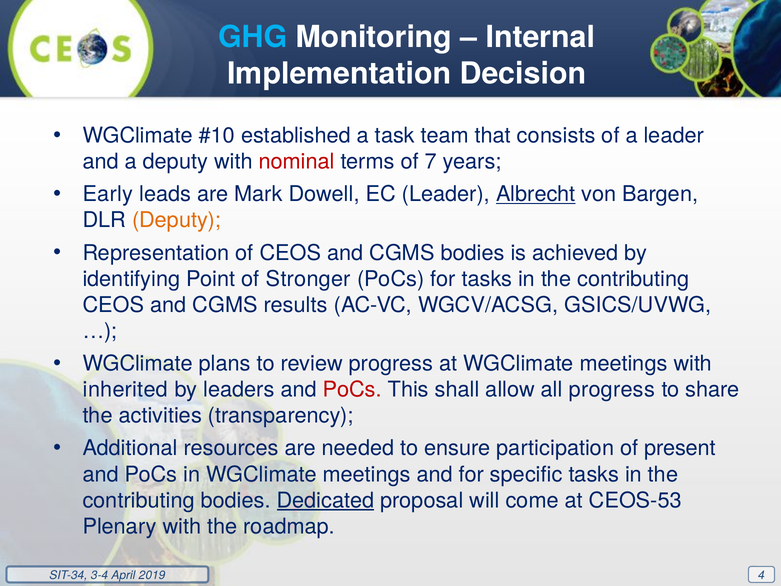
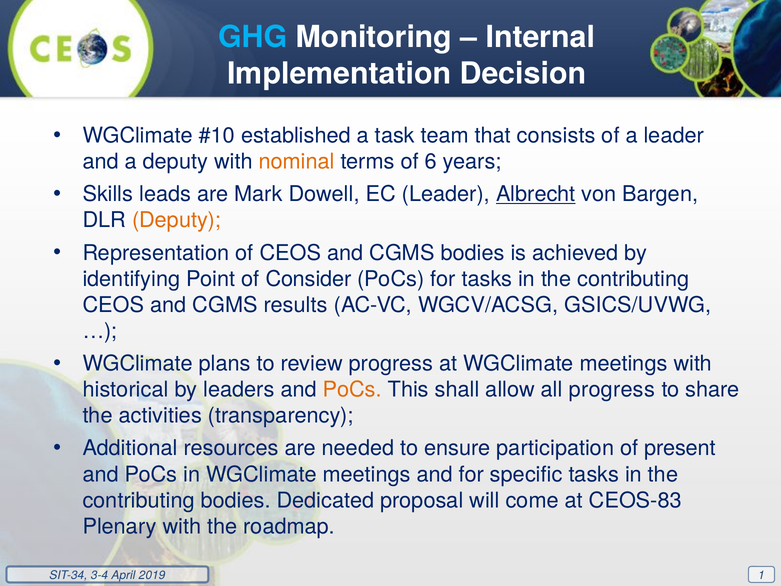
nominal colour: red -> orange
7: 7 -> 6
Early: Early -> Skills
Stronger: Stronger -> Consider
inherited: inherited -> historical
PoCs at (352, 389) colour: red -> orange
Dedicated underline: present -> none
CEOS-53: CEOS-53 -> CEOS-83
4: 4 -> 1
